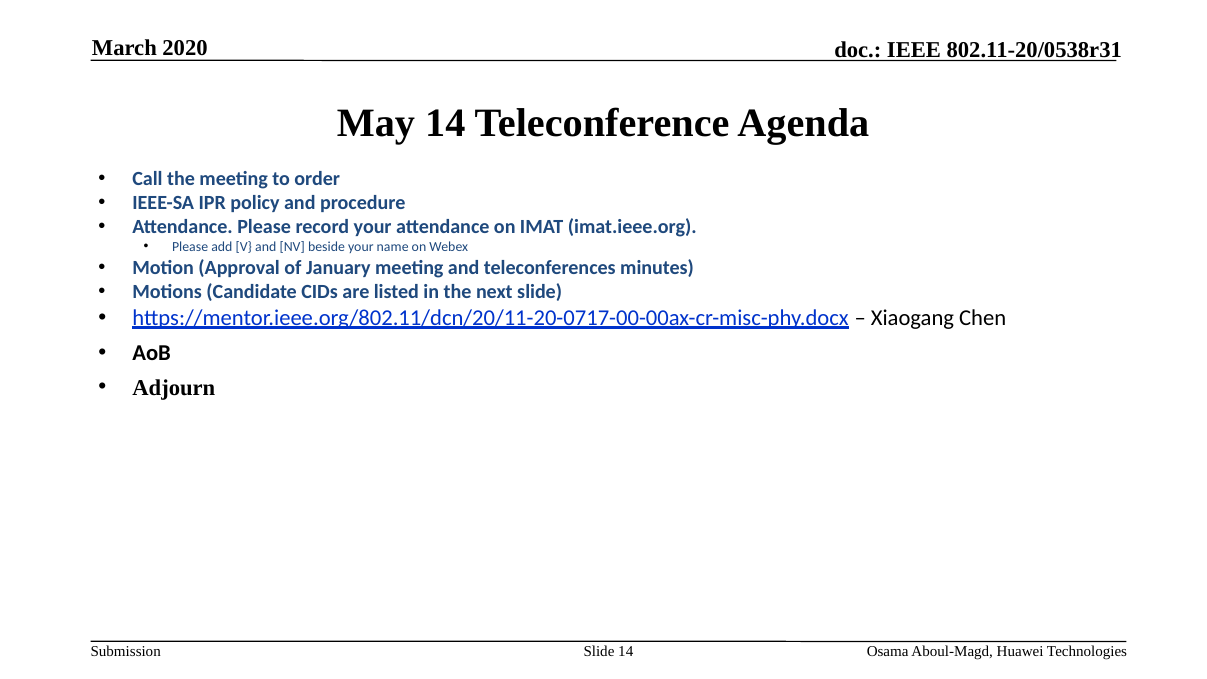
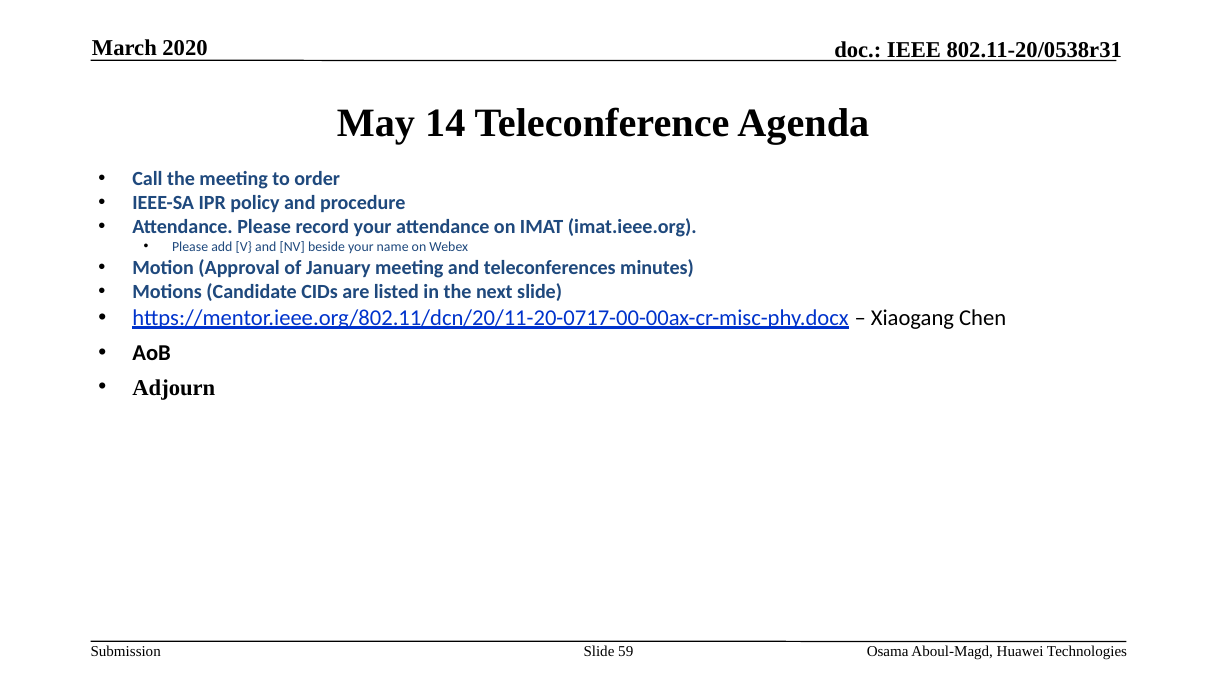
Slide 14: 14 -> 59
